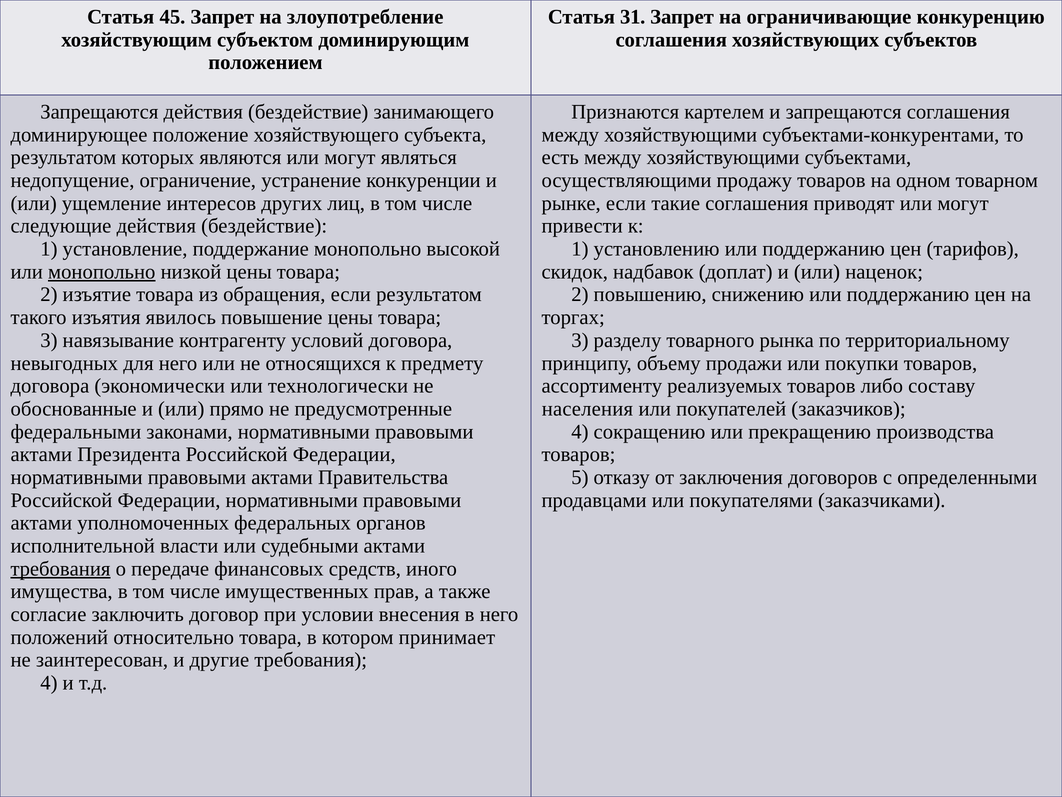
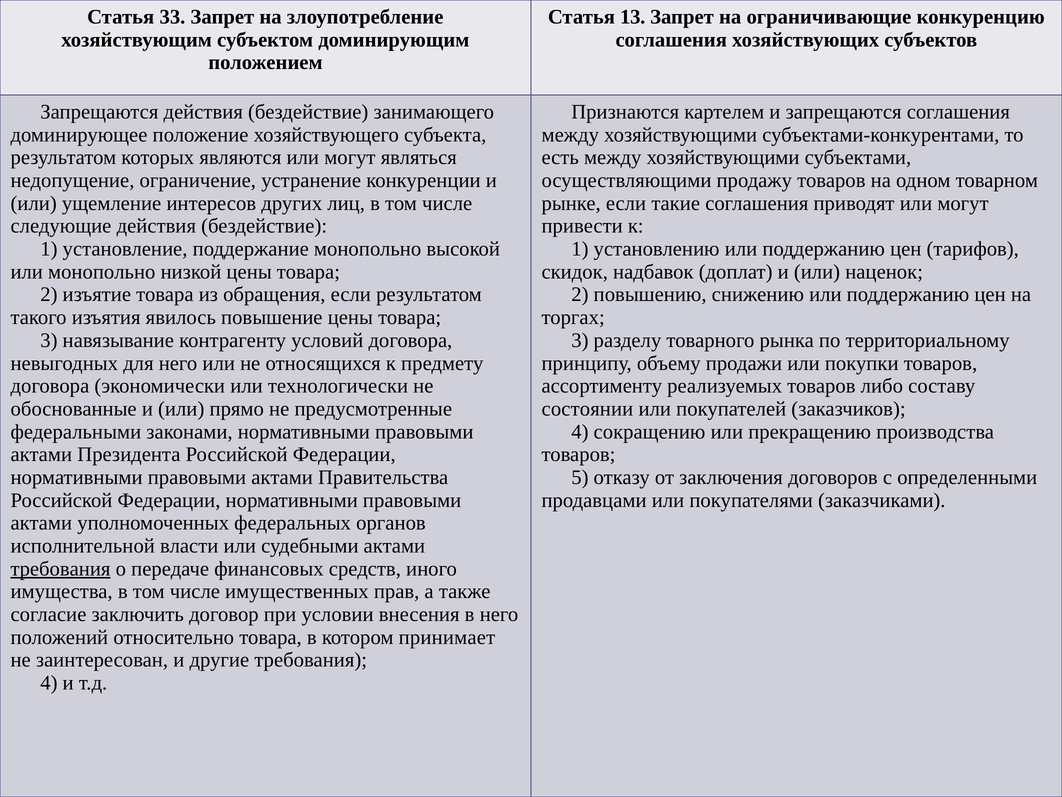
45: 45 -> 33
31: 31 -> 13
монопольно at (102, 272) underline: present -> none
населения: населения -> состоянии
